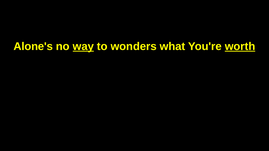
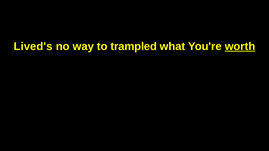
Alone's: Alone's -> Lived's
way underline: present -> none
wonders: wonders -> trampled
